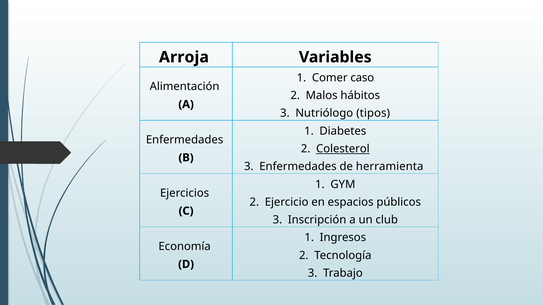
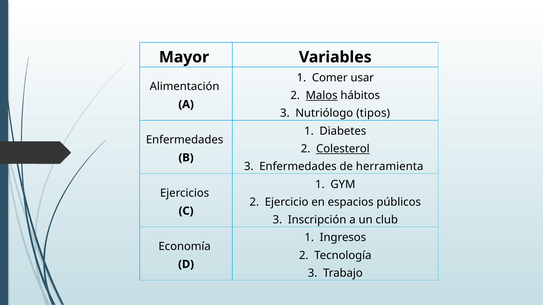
Arroja: Arroja -> Mayor
caso: caso -> usar
Malos underline: none -> present
